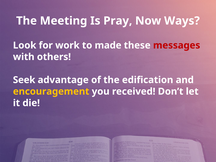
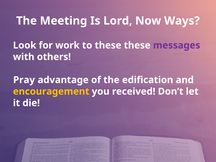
Pray: Pray -> Lord
to made: made -> these
messages colour: red -> purple
Seek: Seek -> Pray
